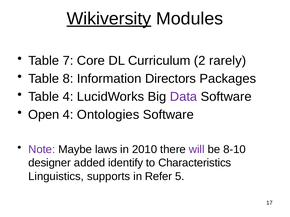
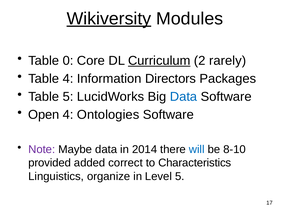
7: 7 -> 0
Curriculum underline: none -> present
Table 8: 8 -> 4
Table 4: 4 -> 5
Data at (184, 97) colour: purple -> blue
Maybe laws: laws -> data
2010: 2010 -> 2014
will colour: purple -> blue
designer: designer -> provided
identify: identify -> correct
supports: supports -> organize
Refer: Refer -> Level
